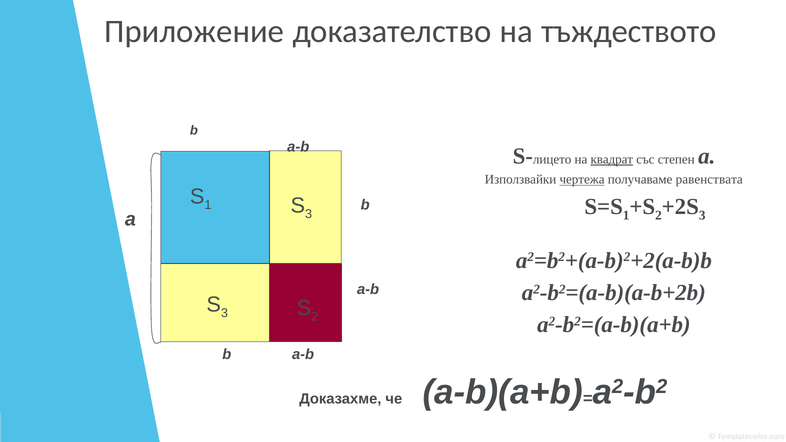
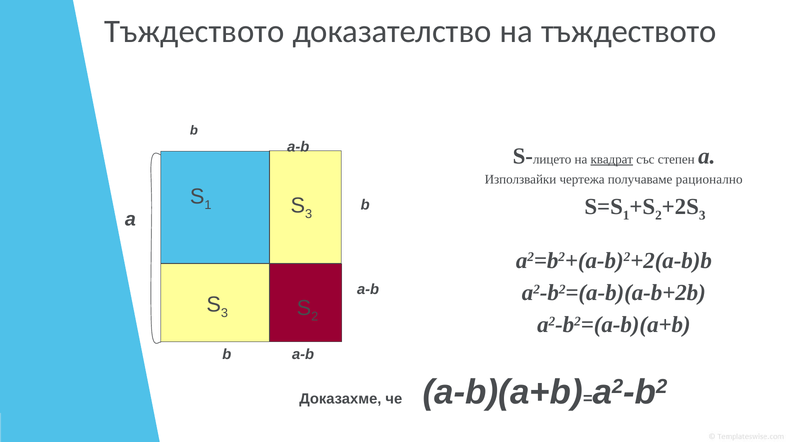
Приложение at (194, 31): Приложение -> Тъждеството
чертежа underline: present -> none
равенствата: равенствата -> рационално
